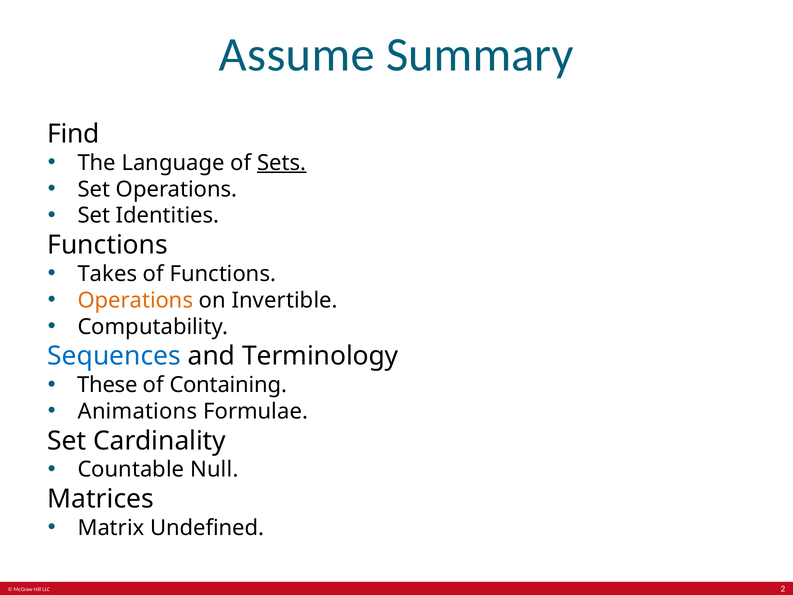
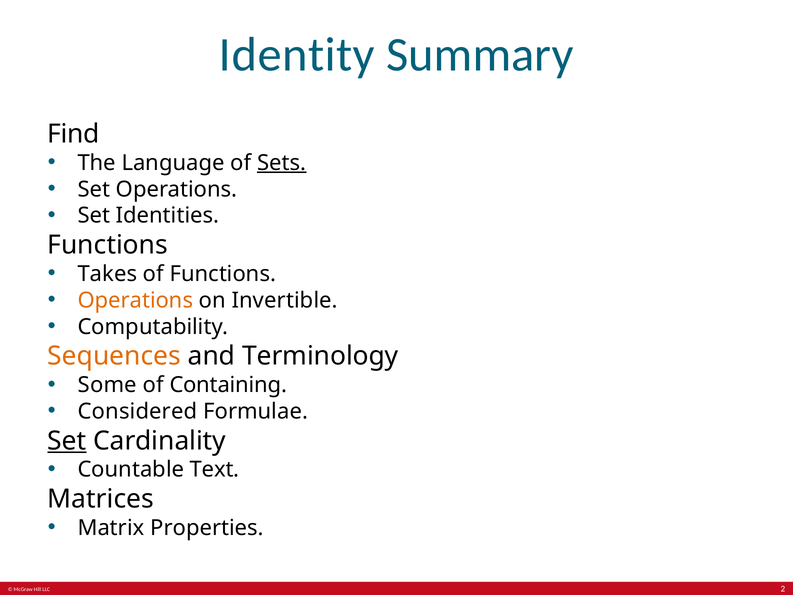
Assume: Assume -> Identity
Sequences colour: blue -> orange
These: These -> Some
Animations: Animations -> Considered
Set at (67, 441) underline: none -> present
Null: Null -> Text
Undefined: Undefined -> Properties
